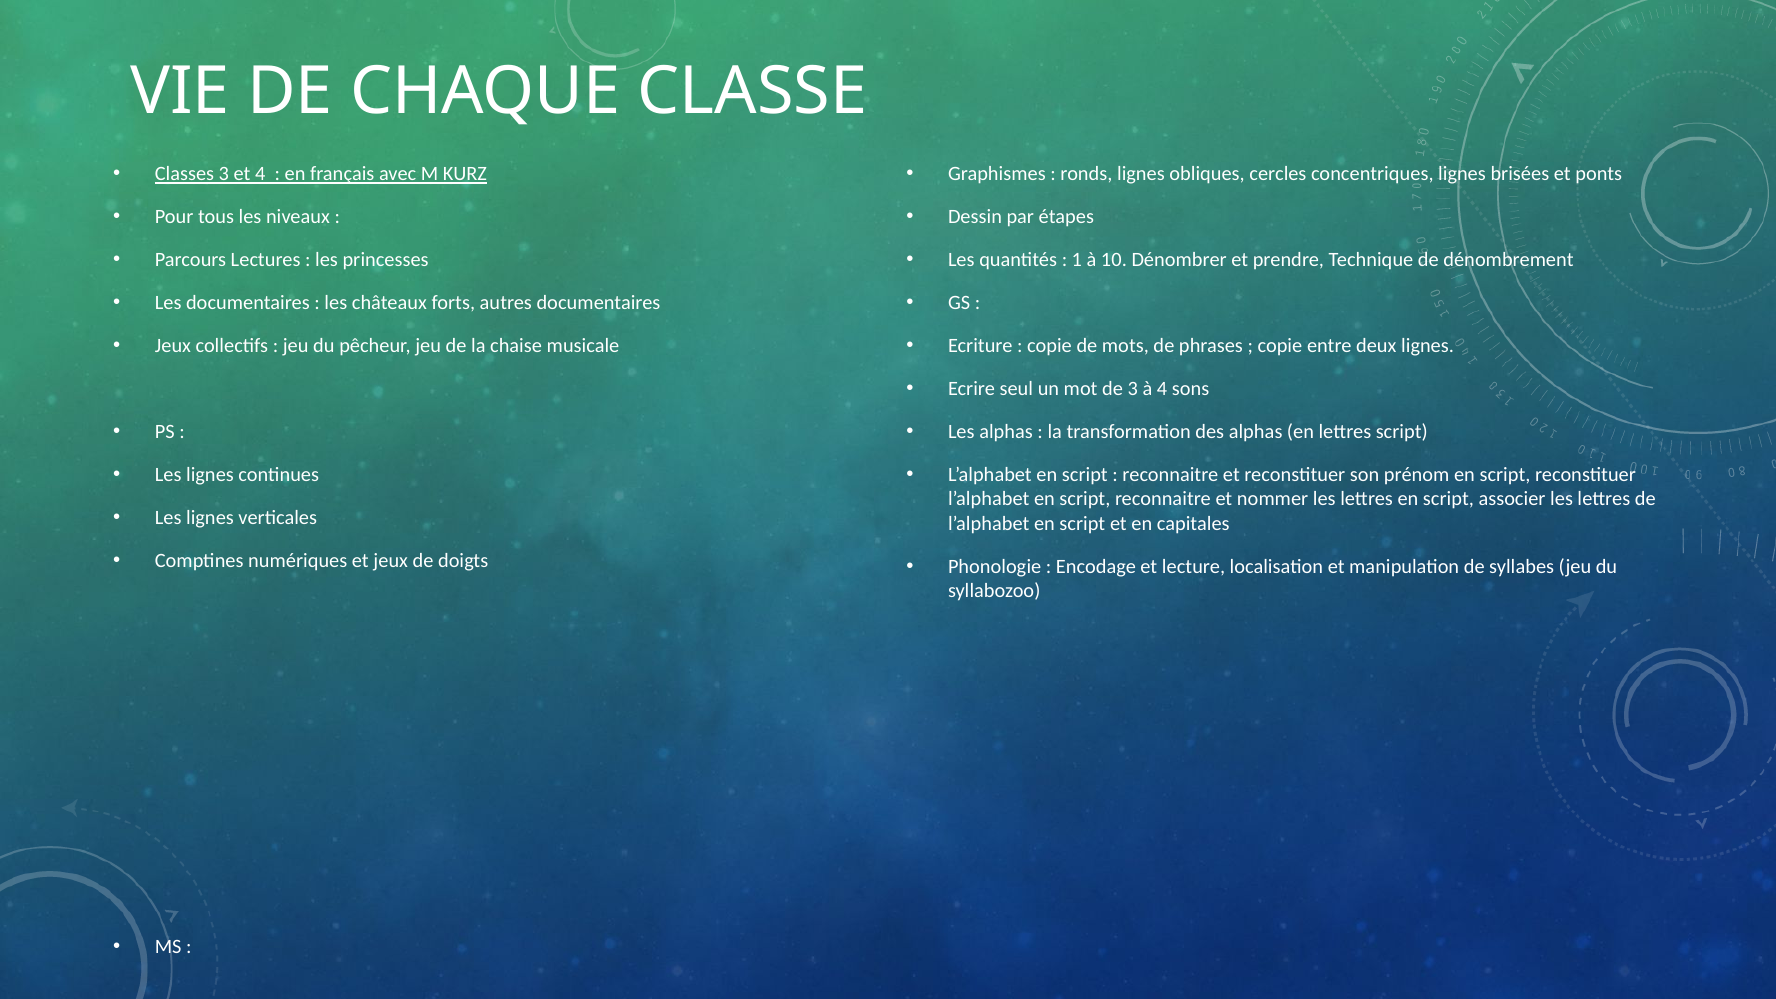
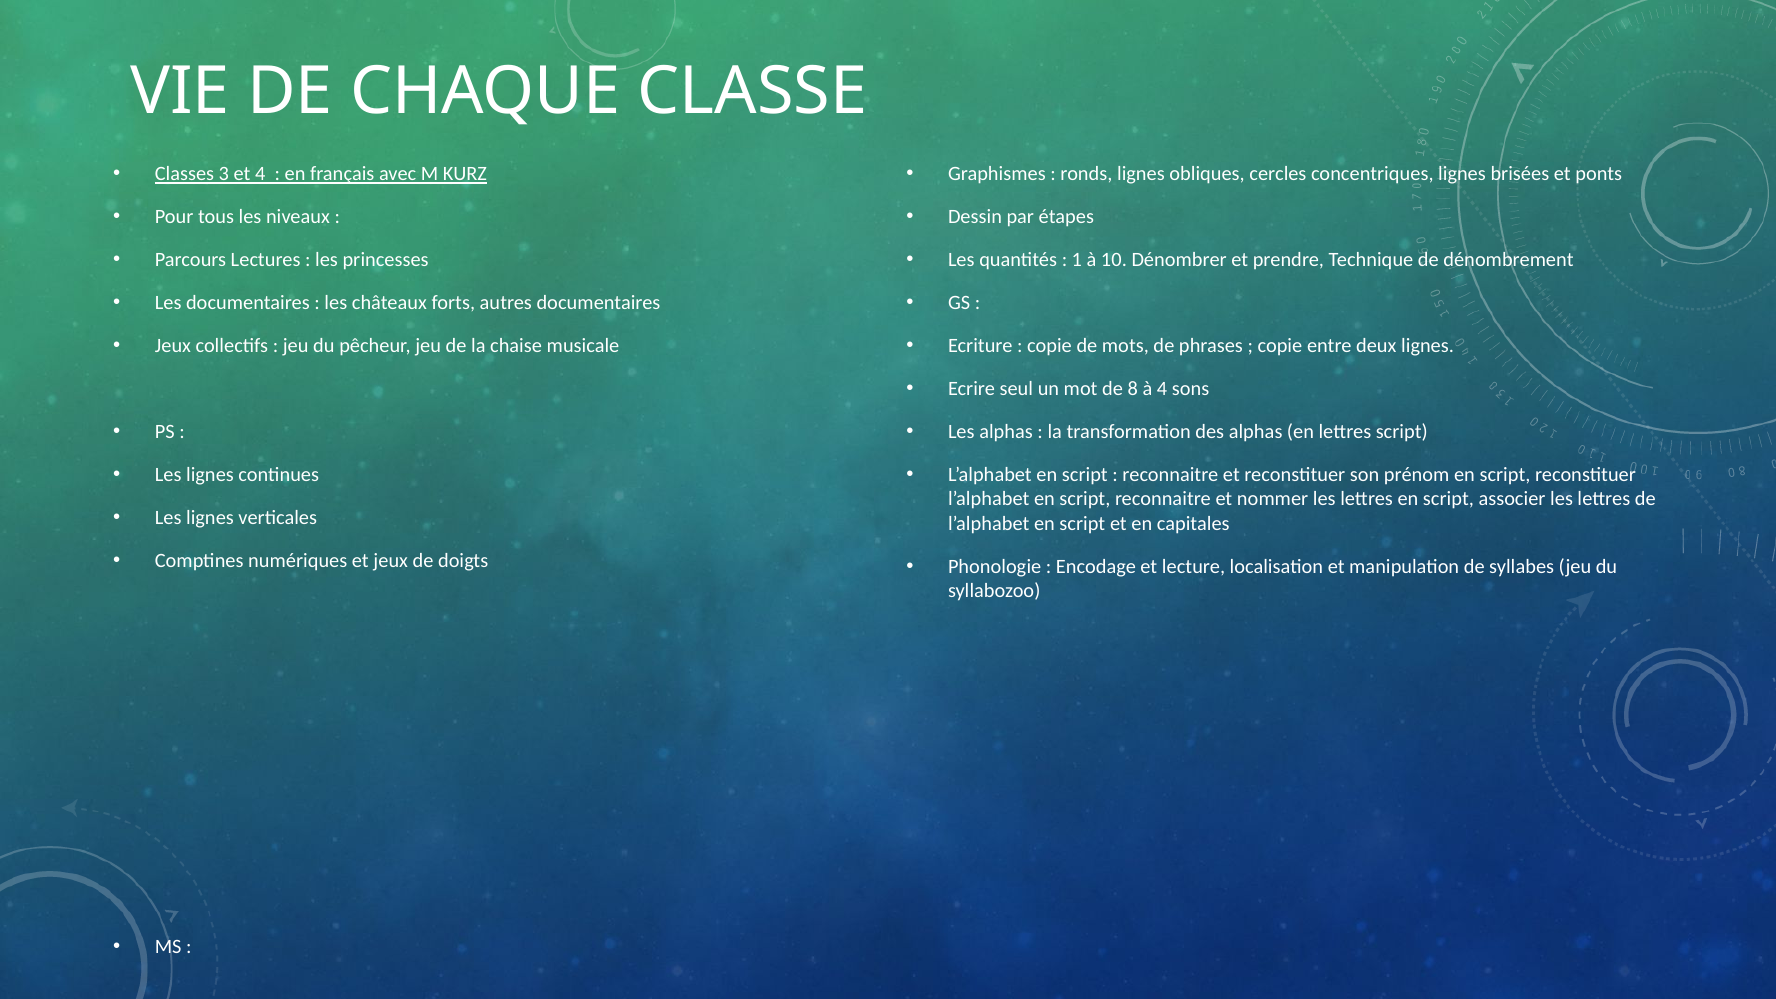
de 3: 3 -> 8
